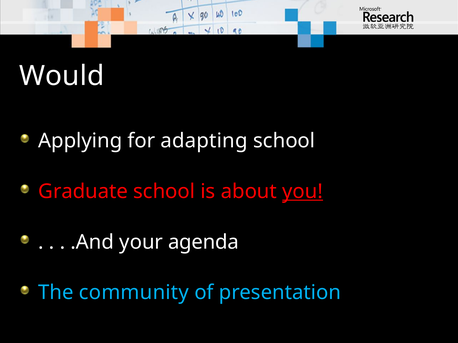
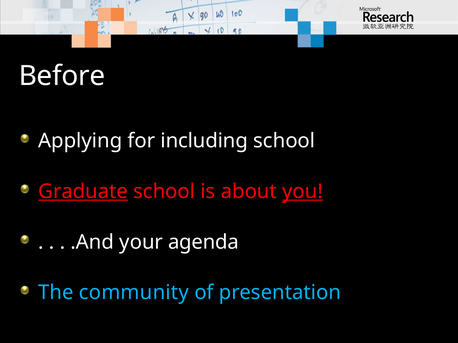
Would: Would -> Before
adapting: adapting -> including
Graduate underline: none -> present
